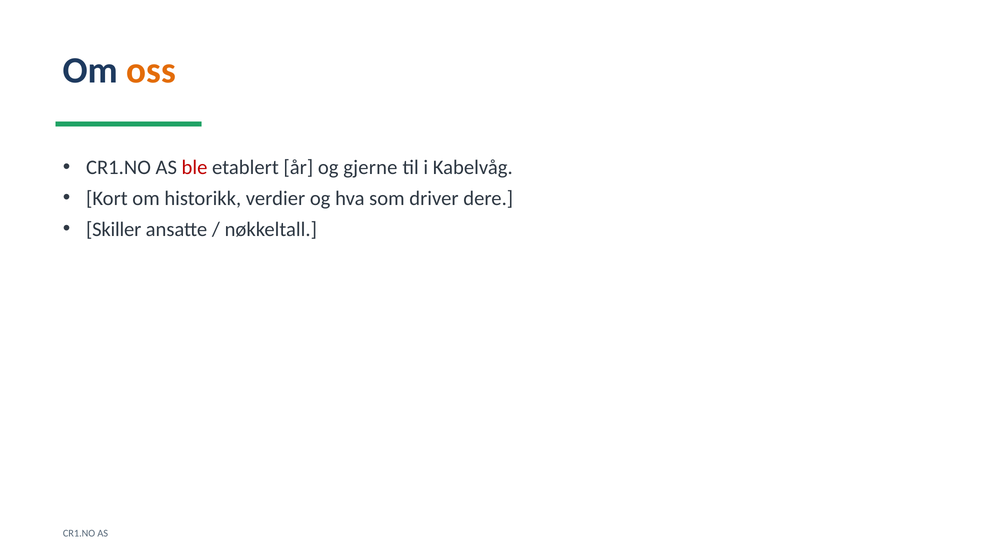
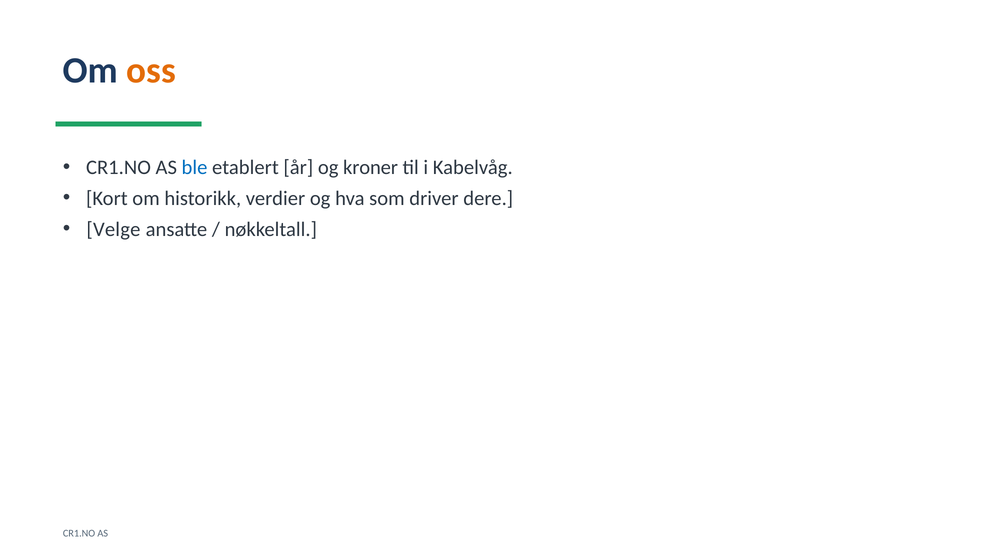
ble colour: red -> blue
gjerne: gjerne -> kroner
Skiller: Skiller -> Velge
